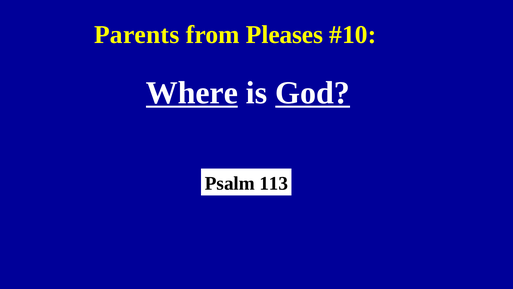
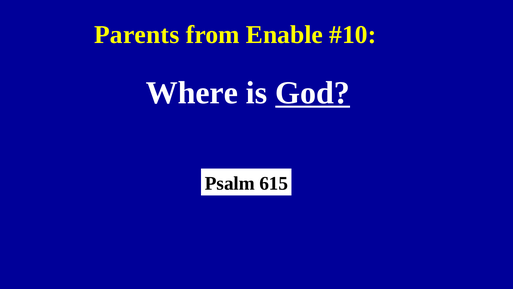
Pleases: Pleases -> Enable
Where underline: present -> none
113: 113 -> 615
